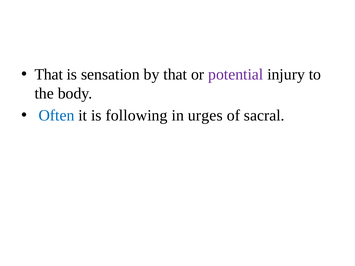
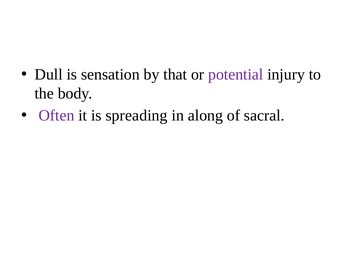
That at (49, 74): That -> Dull
Often colour: blue -> purple
following: following -> spreading
urges: urges -> along
